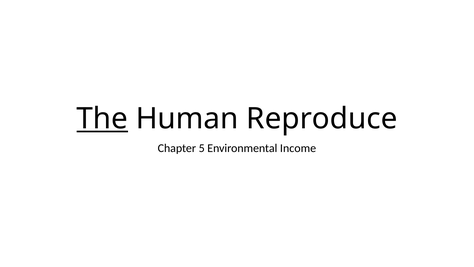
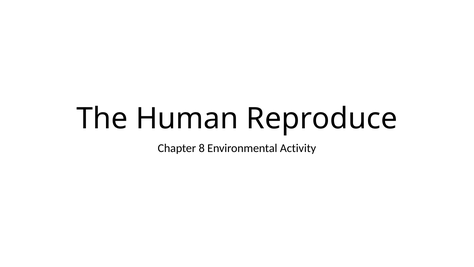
The underline: present -> none
5: 5 -> 8
Income: Income -> Activity
